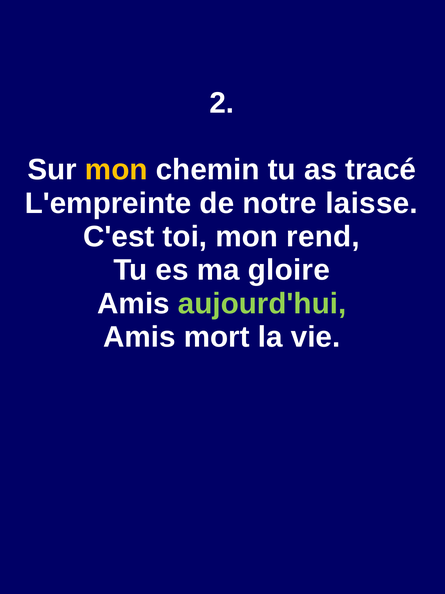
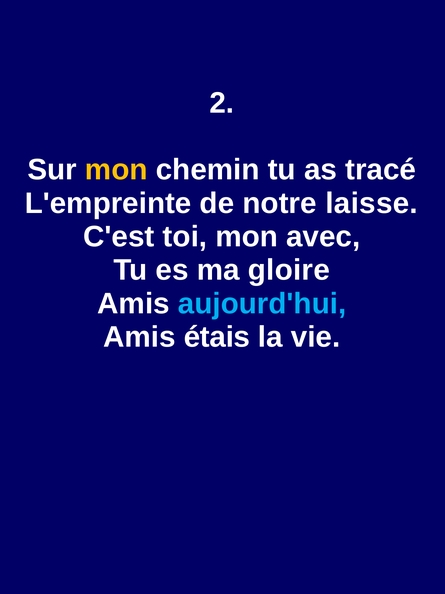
rend: rend -> avec
aujourd'hui colour: light green -> light blue
mort: mort -> étais
